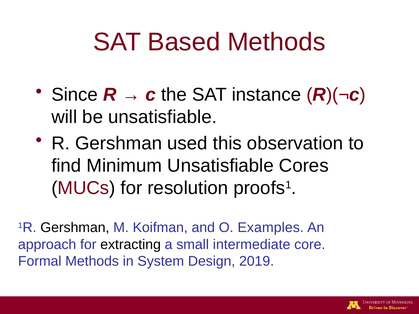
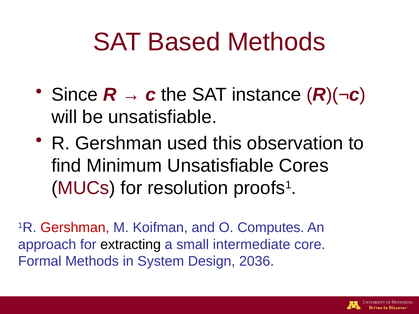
Gershman at (75, 228) colour: black -> red
Examples: Examples -> Computes
2019: 2019 -> 2036
